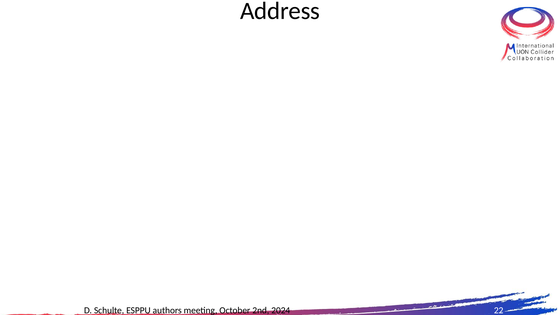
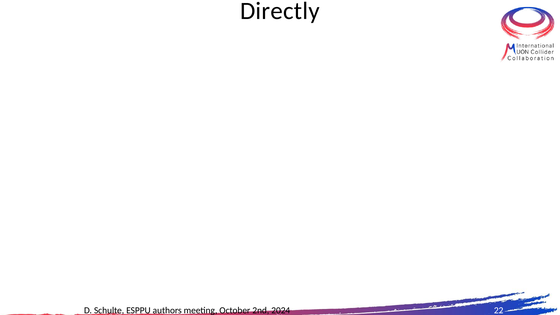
Address: Address -> Directly
